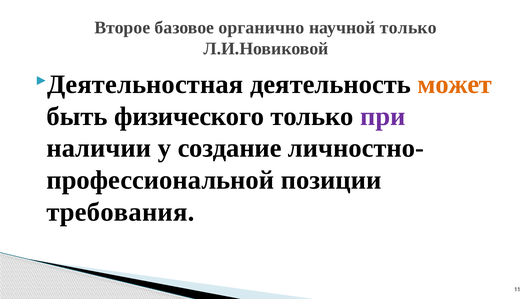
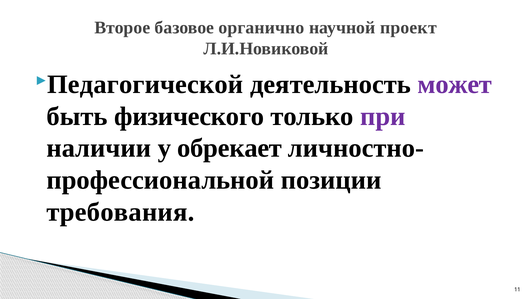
научной только: только -> проект
Деятельностная: Деятельностная -> Педагогической
может colour: orange -> purple
создание: создание -> обрекает
